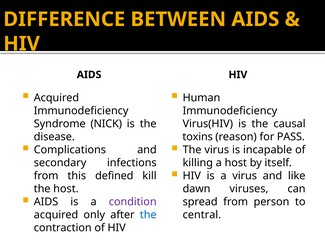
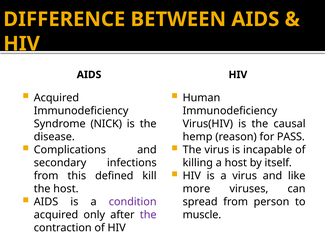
toxins: toxins -> hemp
dawn: dawn -> more
the at (148, 215) colour: blue -> purple
central: central -> muscle
